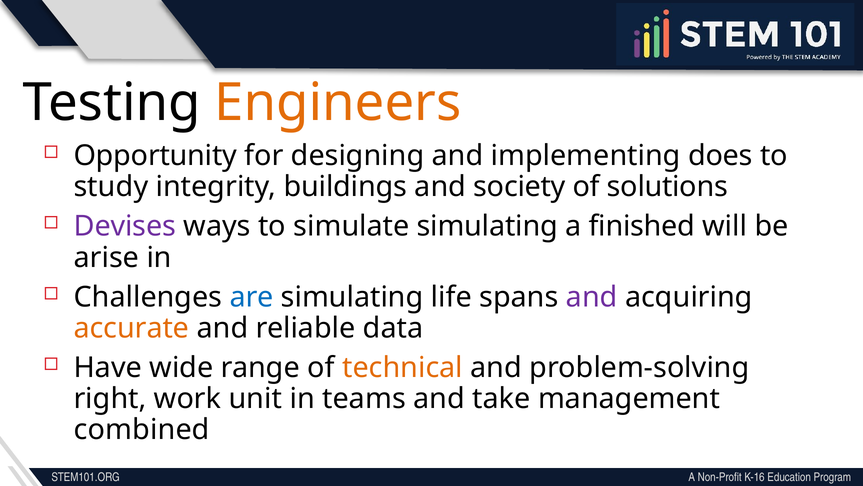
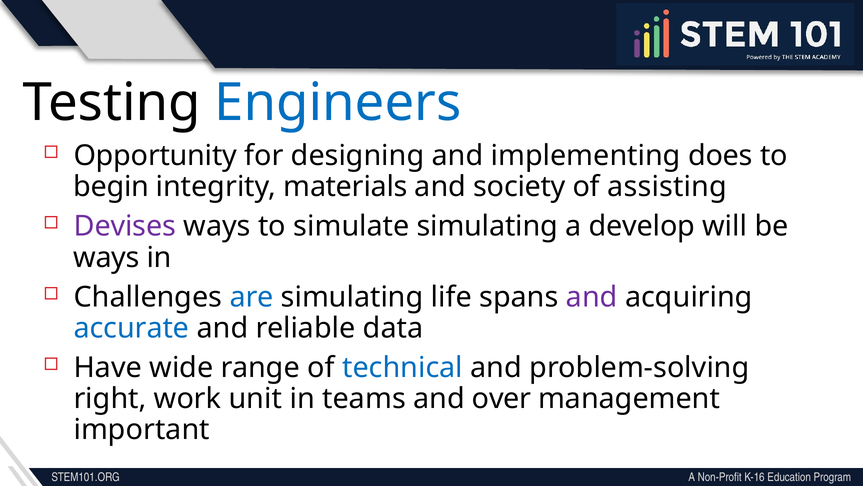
Engineers colour: orange -> blue
study: study -> begin
buildings: buildings -> materials
solutions: solutions -> assisting
finished: finished -> develop
arise at (106, 257): arise -> ways
accurate colour: orange -> blue
technical colour: orange -> blue
take: take -> over
combined: combined -> important
